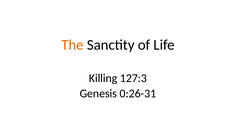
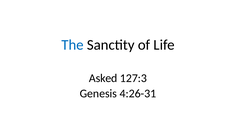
The colour: orange -> blue
Killing: Killing -> Asked
0:26-31: 0:26-31 -> 4:26-31
